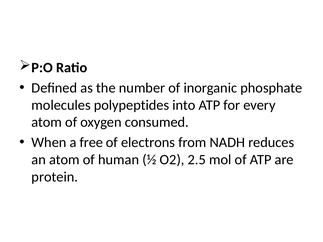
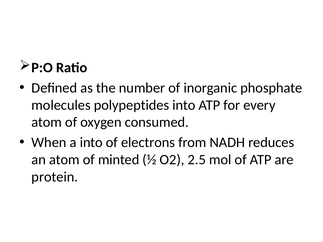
a free: free -> into
human: human -> minted
